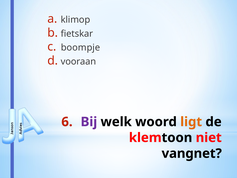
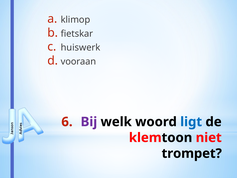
boompje: boompje -> huiswerk
ligt colour: orange -> blue
vangnet: vangnet -> trompet
